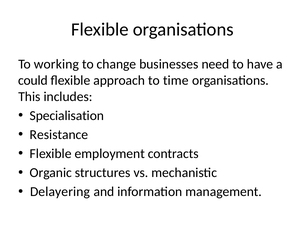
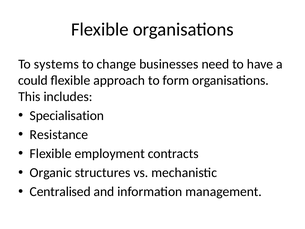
working: working -> systems
time: time -> form
Delayering: Delayering -> Centralised
